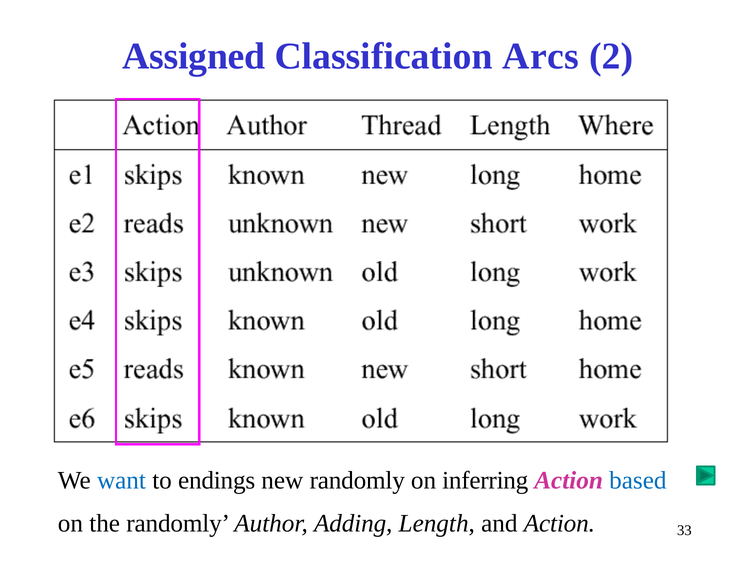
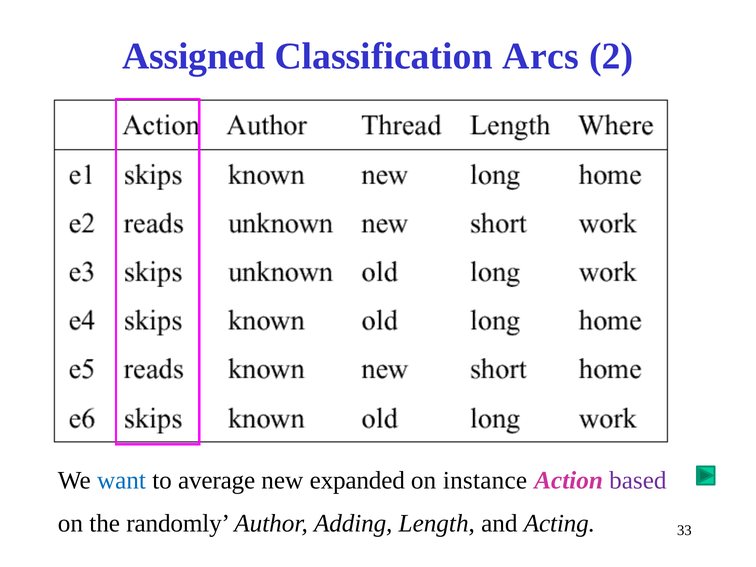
endings: endings -> average
new randomly: randomly -> expanded
inferring: inferring -> instance
based colour: blue -> purple
and Action: Action -> Acting
